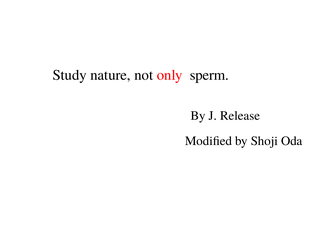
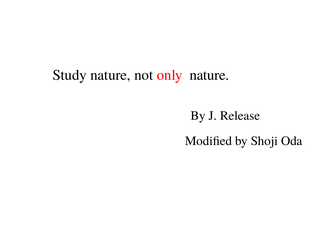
sperm at (209, 75): sperm -> nature
